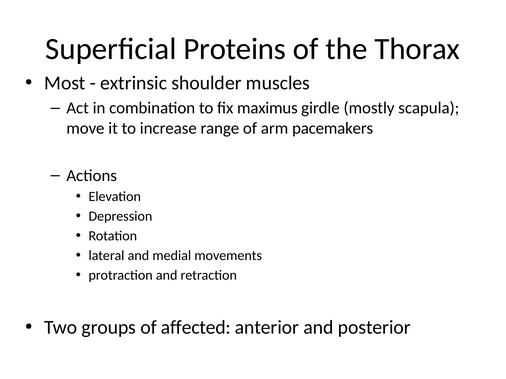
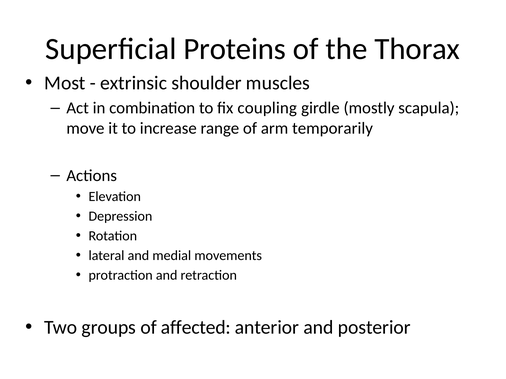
maximus: maximus -> coupling
pacemakers: pacemakers -> temporarily
